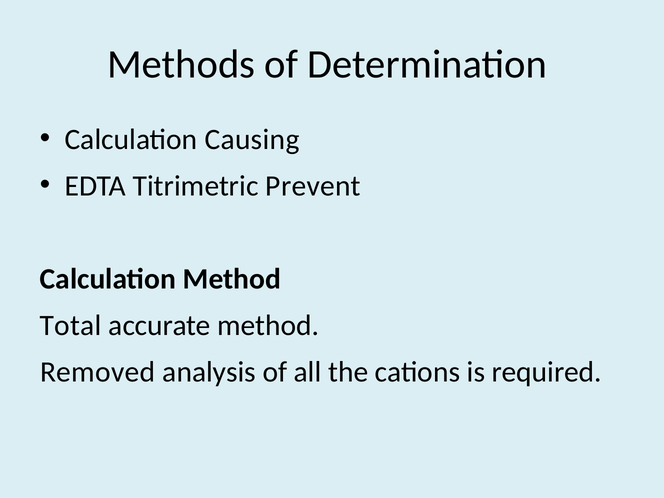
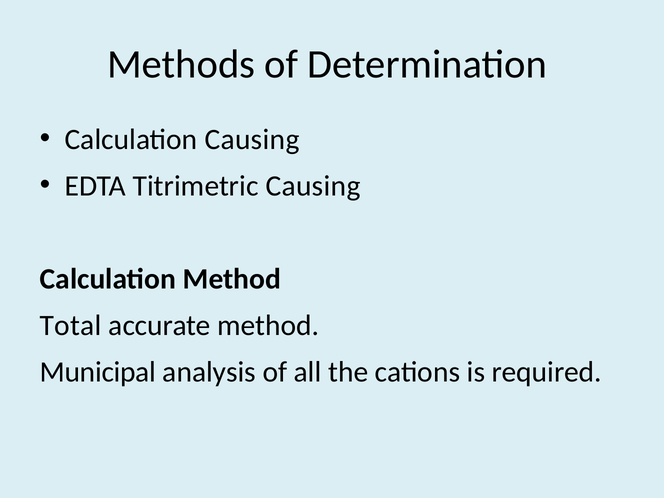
Titrimetric Prevent: Prevent -> Causing
Removed: Removed -> Municipal
